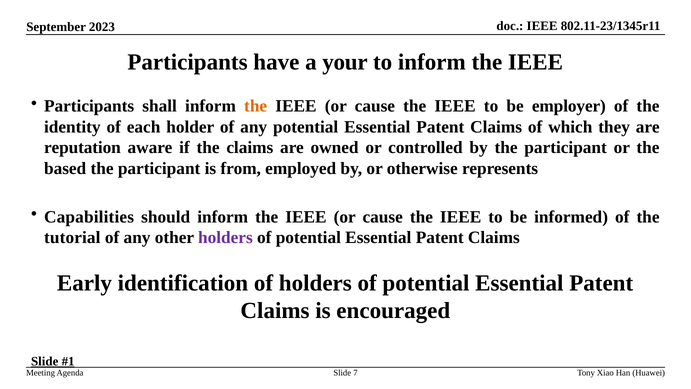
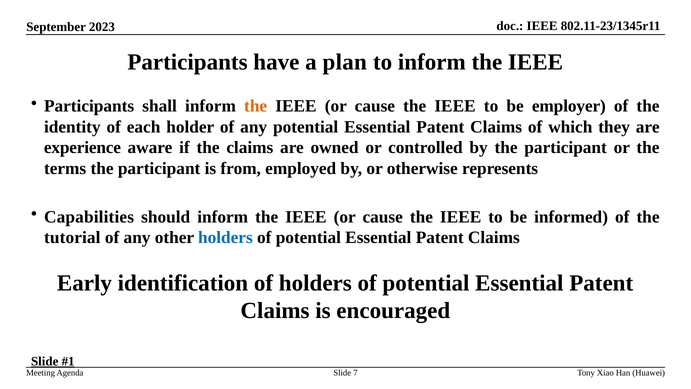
your: your -> plan
reputation: reputation -> experience
based: based -> terms
holders at (225, 237) colour: purple -> blue
